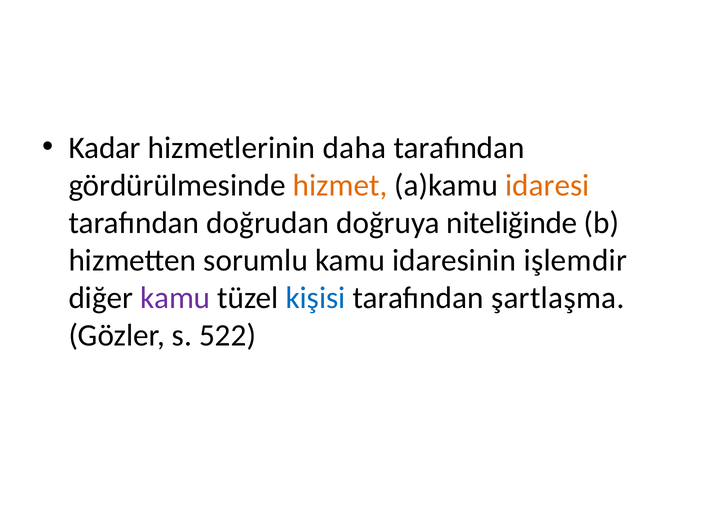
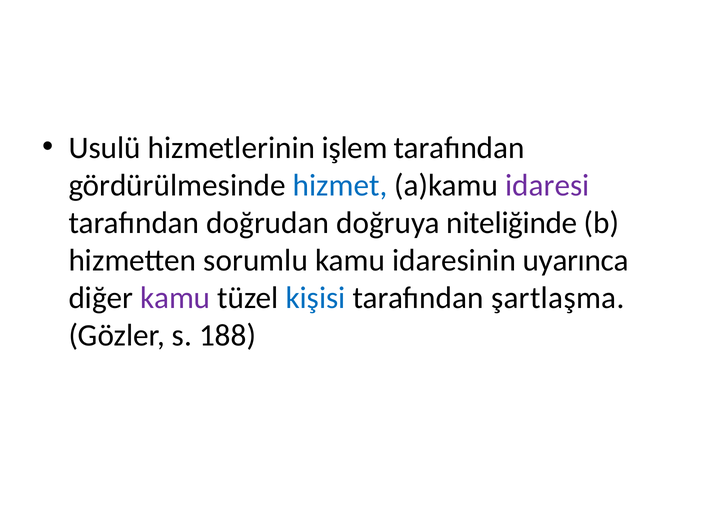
Kadar: Kadar -> Usulü
daha: daha -> işlem
hizmet colour: orange -> blue
idaresi colour: orange -> purple
işlemdir: işlemdir -> uyarınca
522: 522 -> 188
